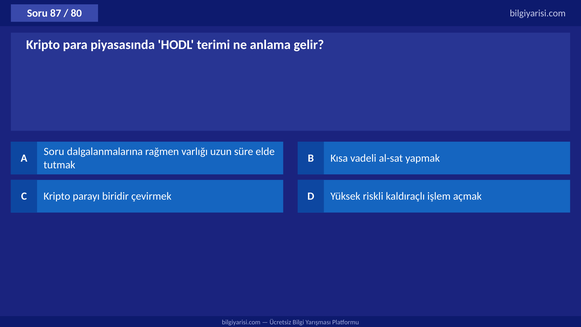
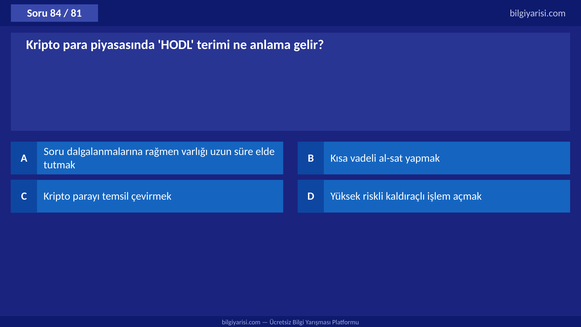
87: 87 -> 84
80: 80 -> 81
biridir: biridir -> temsil
